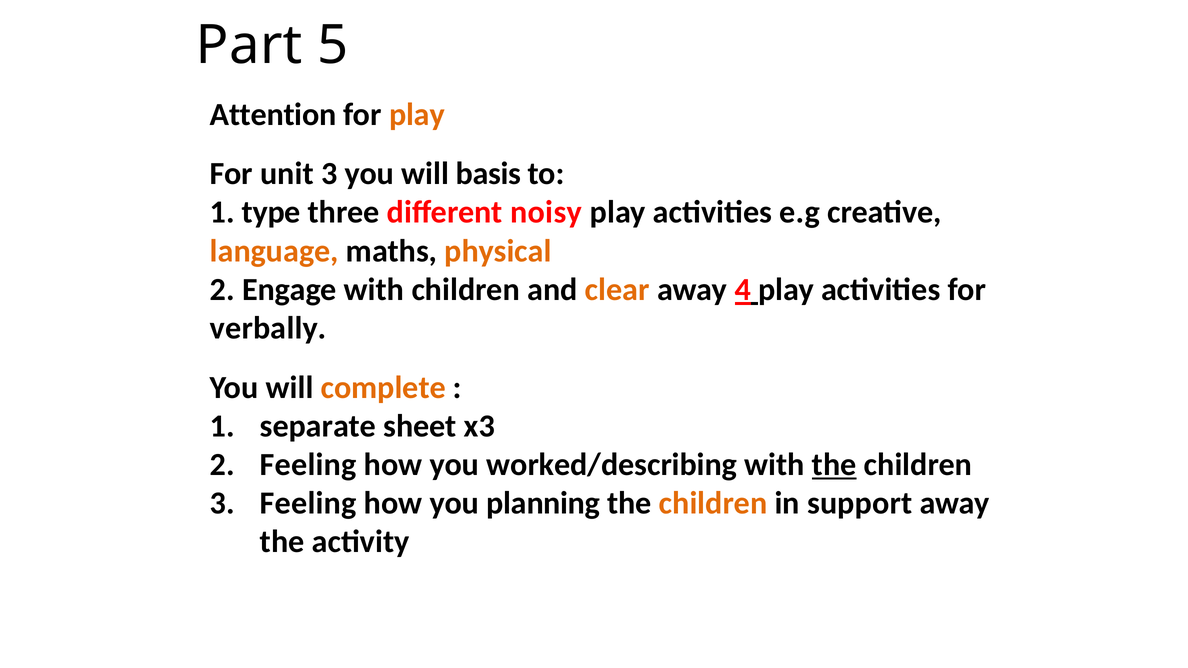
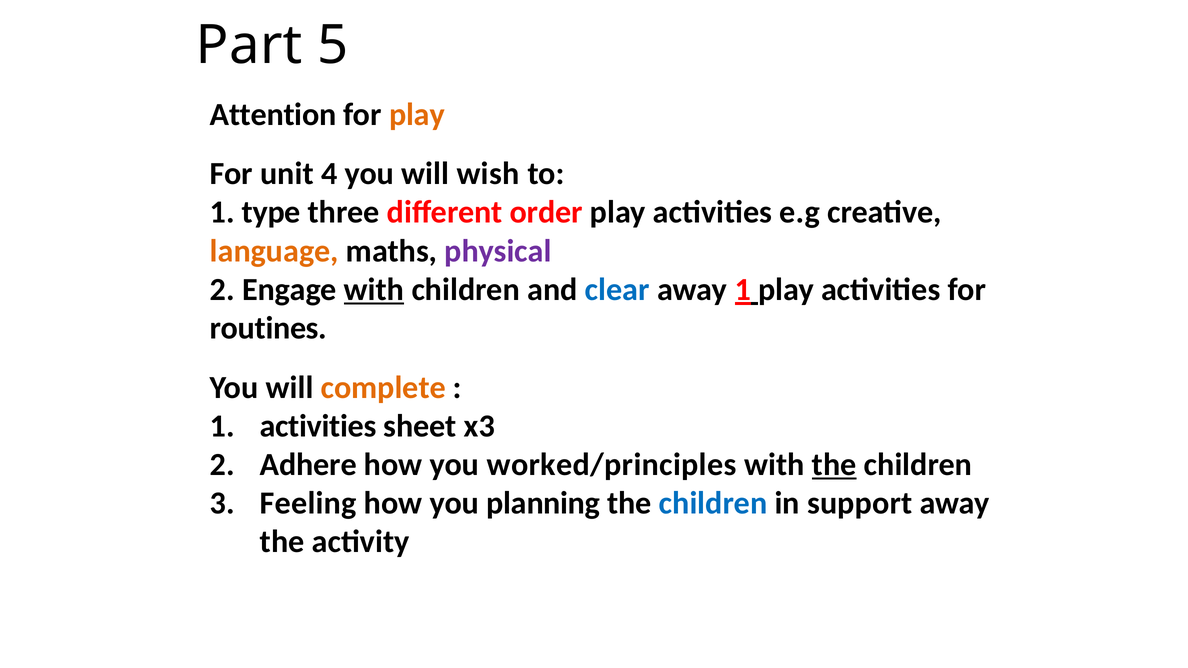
unit 3: 3 -> 4
basis: basis -> wish
noisy: noisy -> order
physical colour: orange -> purple
with at (374, 290) underline: none -> present
clear colour: orange -> blue
away 4: 4 -> 1
verbally: verbally -> routines
1 separate: separate -> activities
2 Feeling: Feeling -> Adhere
worked/describing: worked/describing -> worked/principles
children at (713, 503) colour: orange -> blue
